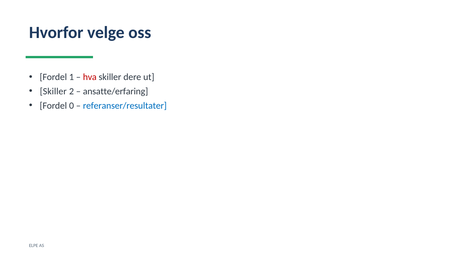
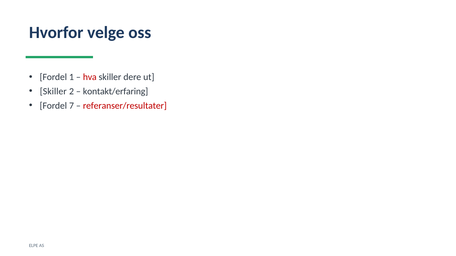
ansatte/erfaring: ansatte/erfaring -> kontakt/erfaring
0: 0 -> 7
referanser/resultater colour: blue -> red
